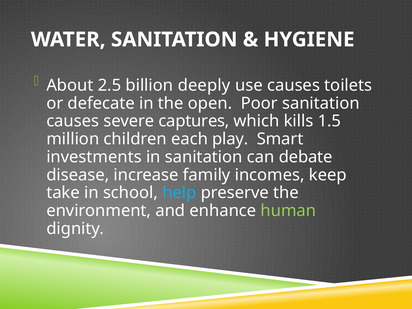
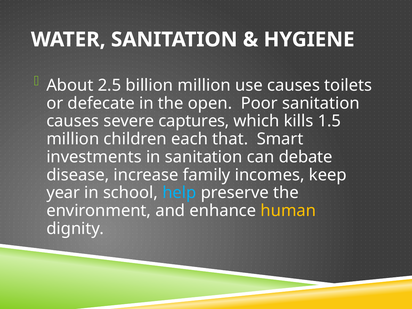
billion deeply: deeply -> million
play: play -> that
take: take -> year
human colour: light green -> yellow
